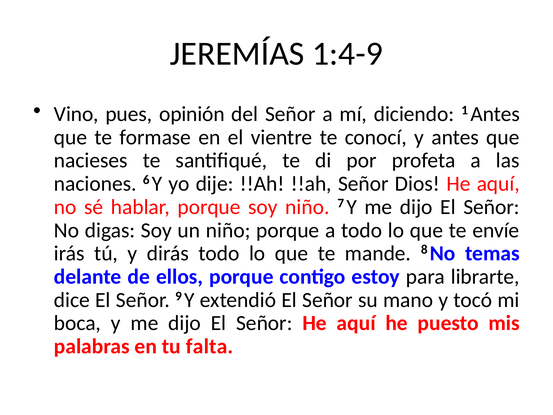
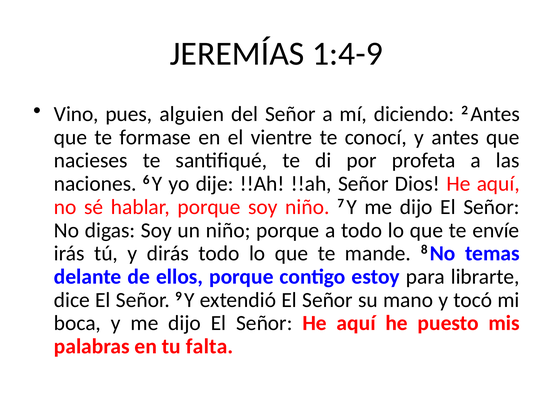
opinión: opinión -> alguien
1: 1 -> 2
